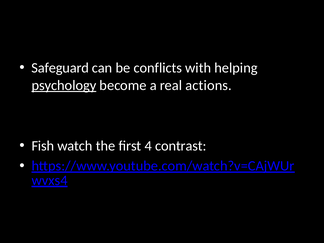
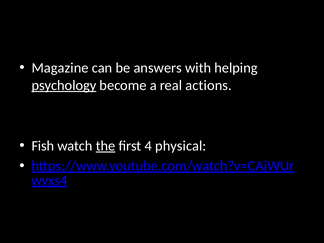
Safeguard: Safeguard -> Magazine
conflicts: conflicts -> answers
the underline: none -> present
contrast: contrast -> physical
